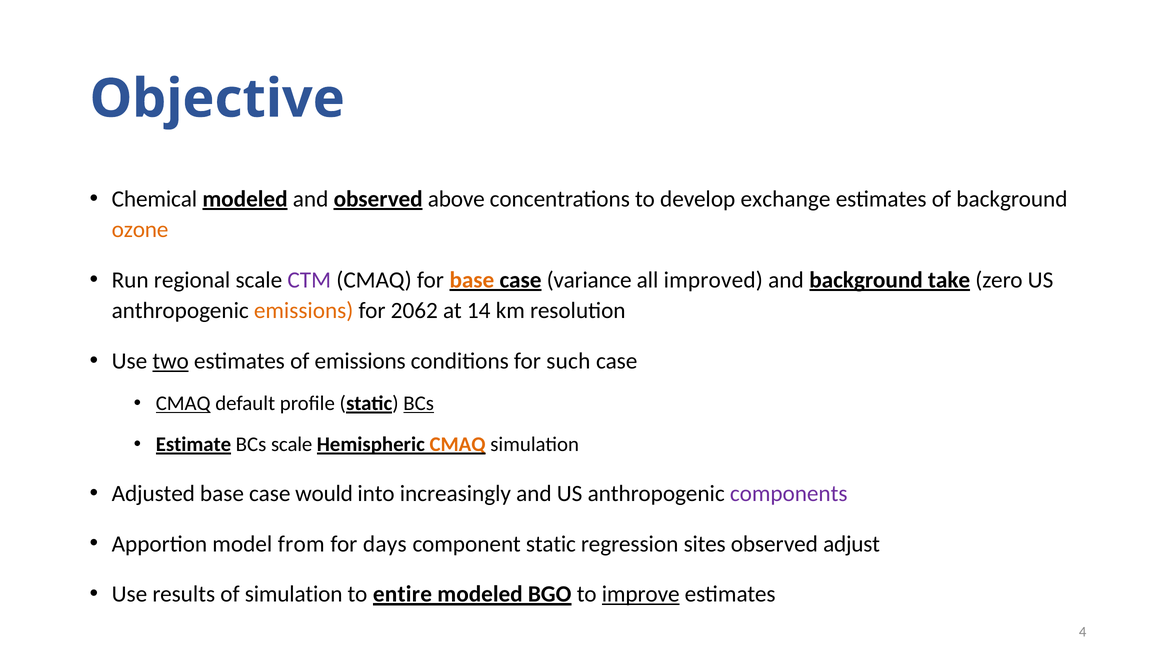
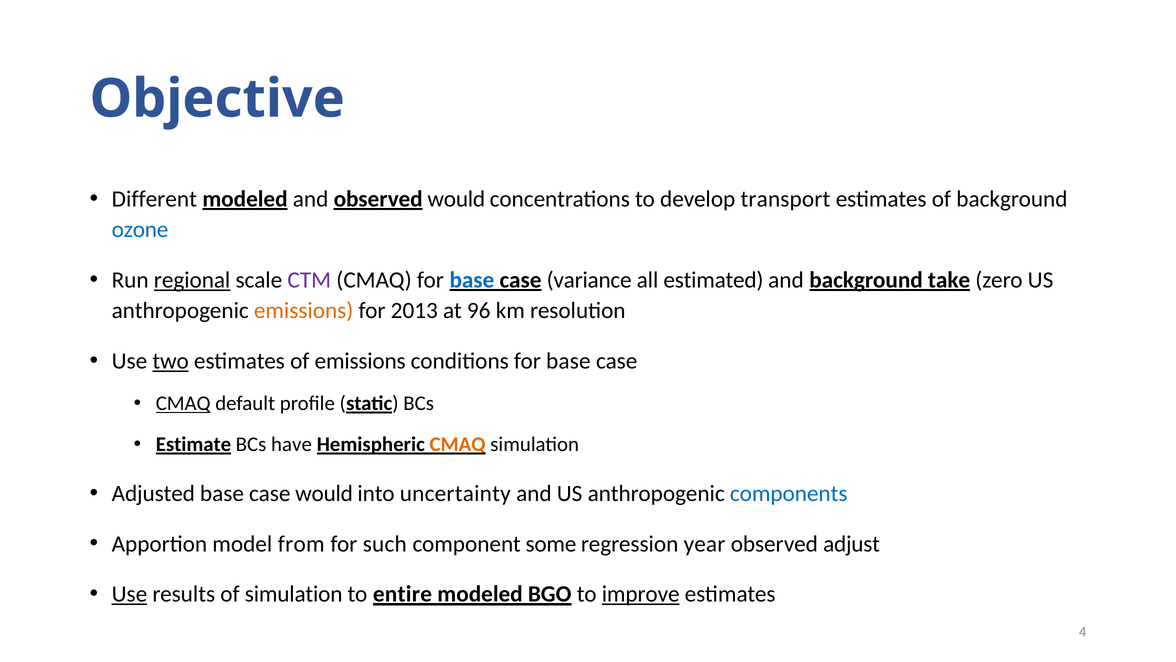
Chemical: Chemical -> Different
observed above: above -> would
exchange: exchange -> transport
ozone colour: orange -> blue
regional underline: none -> present
base at (472, 280) colour: orange -> blue
improved: improved -> estimated
2062: 2062 -> 2013
14: 14 -> 96
conditions for such: such -> base
BCs at (419, 403) underline: present -> none
BCs scale: scale -> have
increasingly: increasingly -> uncertainty
components colour: purple -> blue
days: days -> such
component static: static -> some
sites: sites -> year
Use at (129, 594) underline: none -> present
